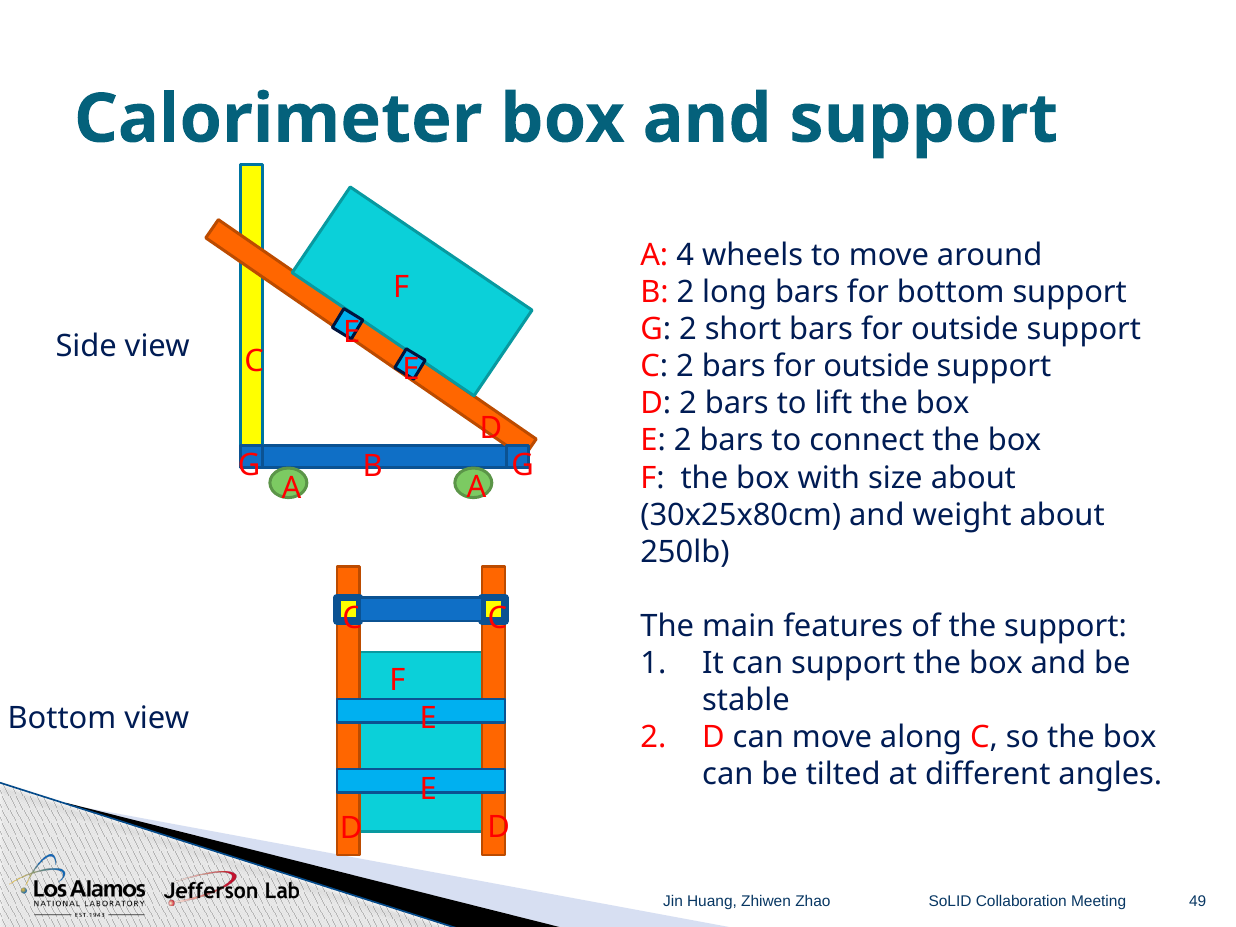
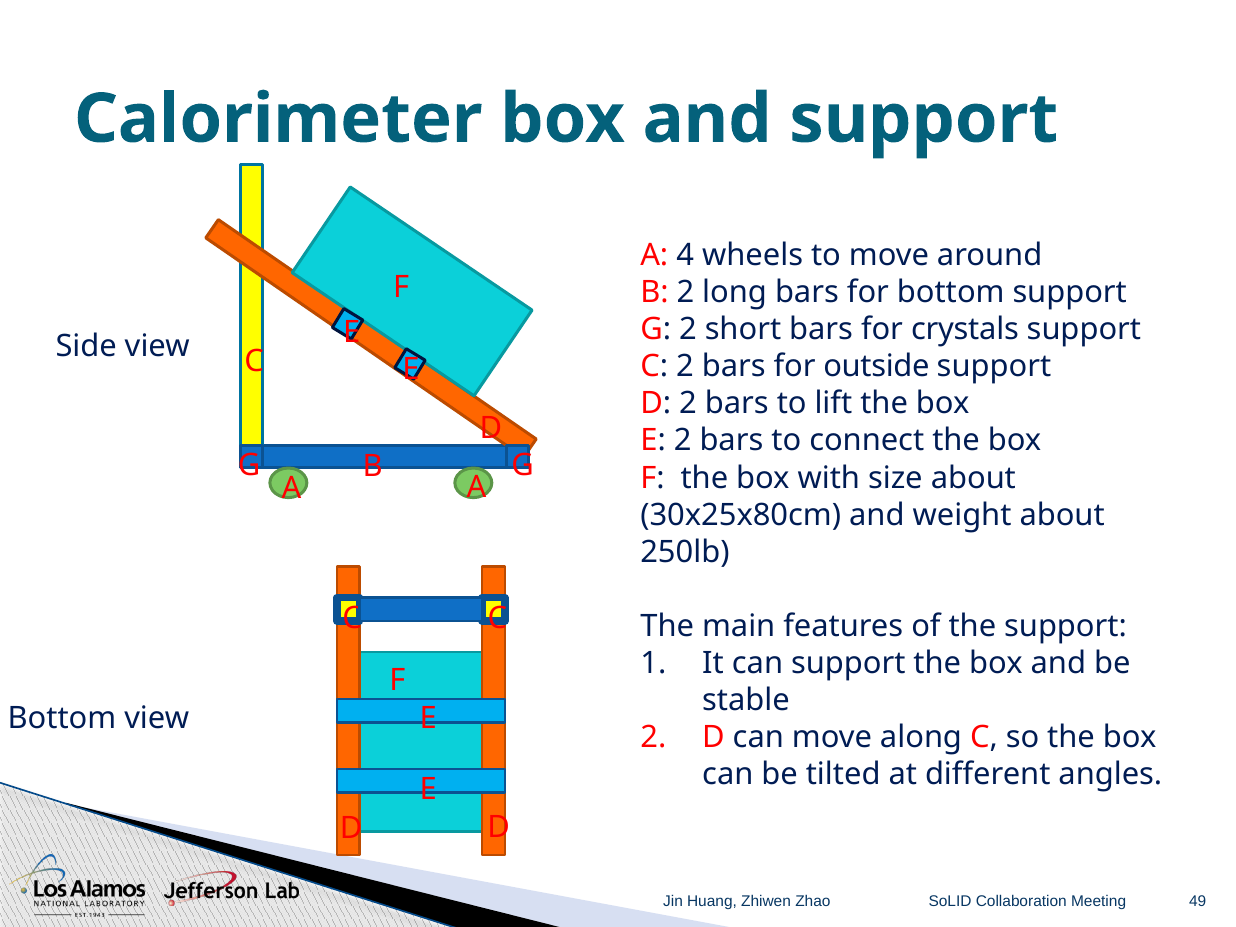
short bars for outside: outside -> crystals
